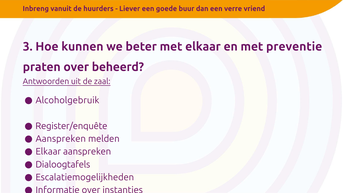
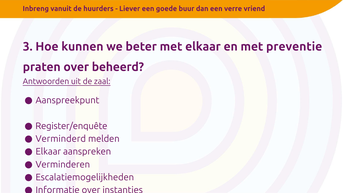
Alcoholgebruik: Alcoholgebruik -> Aanspreekpunt
Aanspreken at (61, 139): Aanspreken -> Verminderd
Dialoogtafels: Dialoogtafels -> Verminderen
